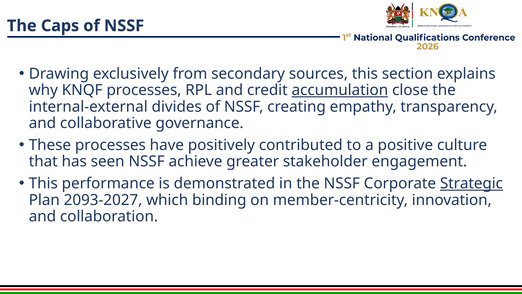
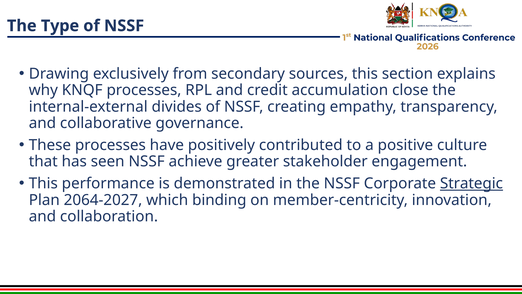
Caps: Caps -> Type
accumulation underline: present -> none
2093-2027: 2093-2027 -> 2064-2027
